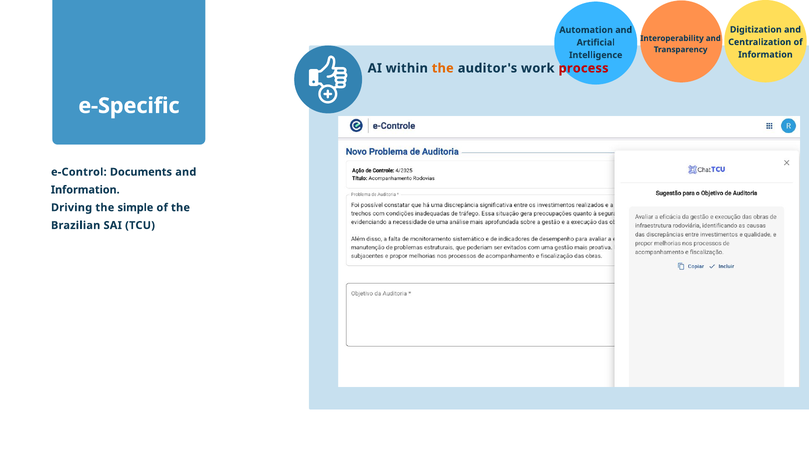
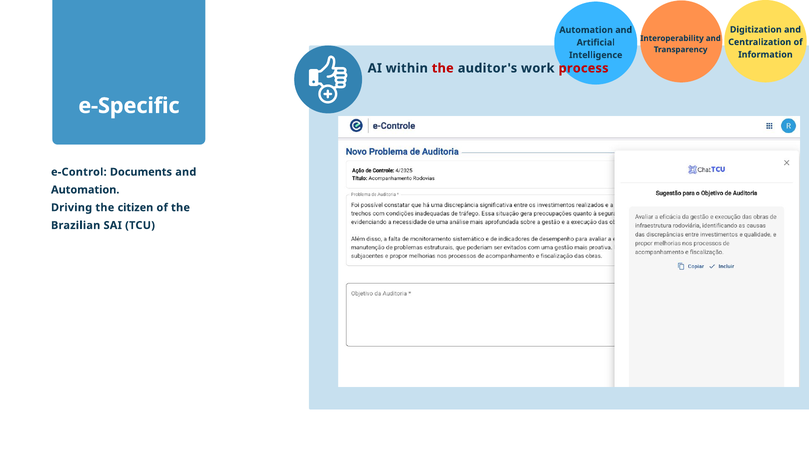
the at (443, 68) colour: orange -> red
Information at (85, 190): Information -> Automation
simple: simple -> citizen
